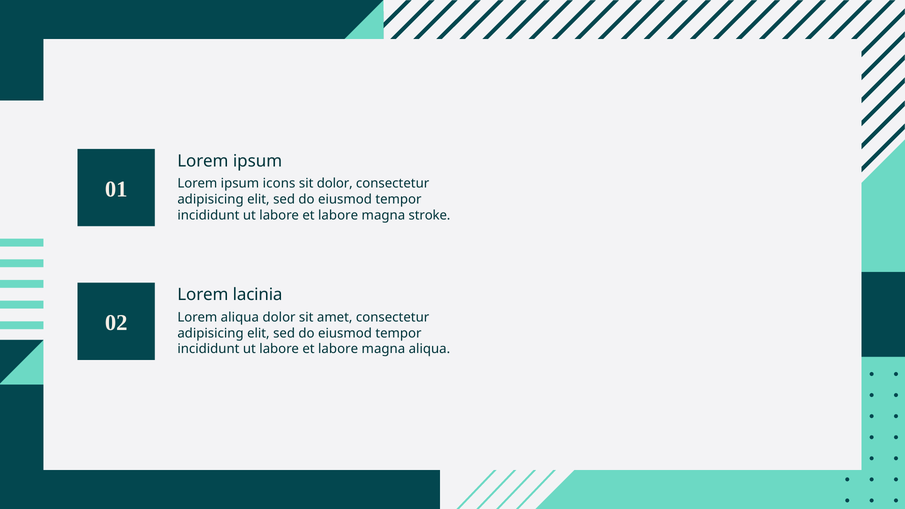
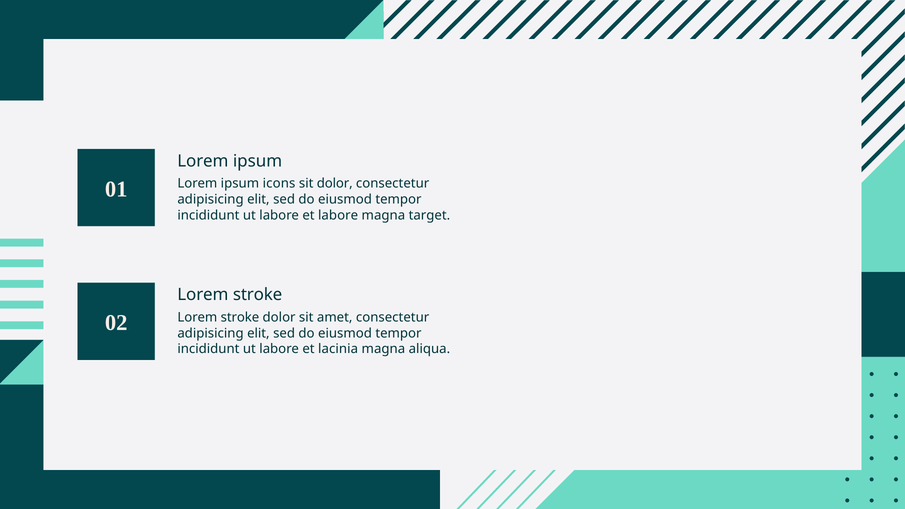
stroke: stroke -> target
lacinia at (258, 295): lacinia -> stroke
02 Lorem aliqua: aliqua -> stroke
labore at (338, 349): labore -> lacinia
